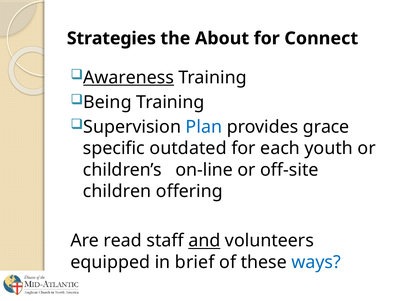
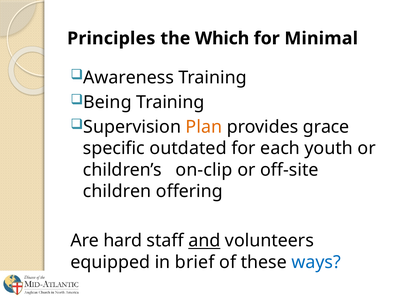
Strategies: Strategies -> Principles
About: About -> Which
Connect: Connect -> Minimal
Awareness underline: present -> none
Plan colour: blue -> orange
on-line: on-line -> on-clip
read: read -> hard
